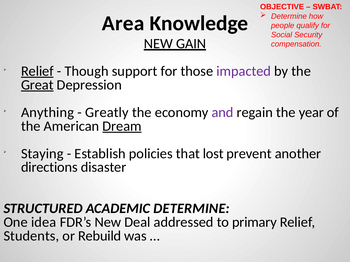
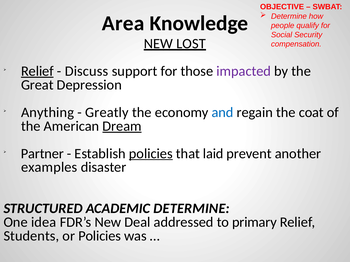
GAIN: GAIN -> LOST
Though: Though -> Discuss
Great underline: present -> none
and colour: purple -> blue
year: year -> coat
Staying: Staying -> Partner
policies at (151, 154) underline: none -> present
lost: lost -> laid
directions: directions -> examples
or Rebuild: Rebuild -> Policies
